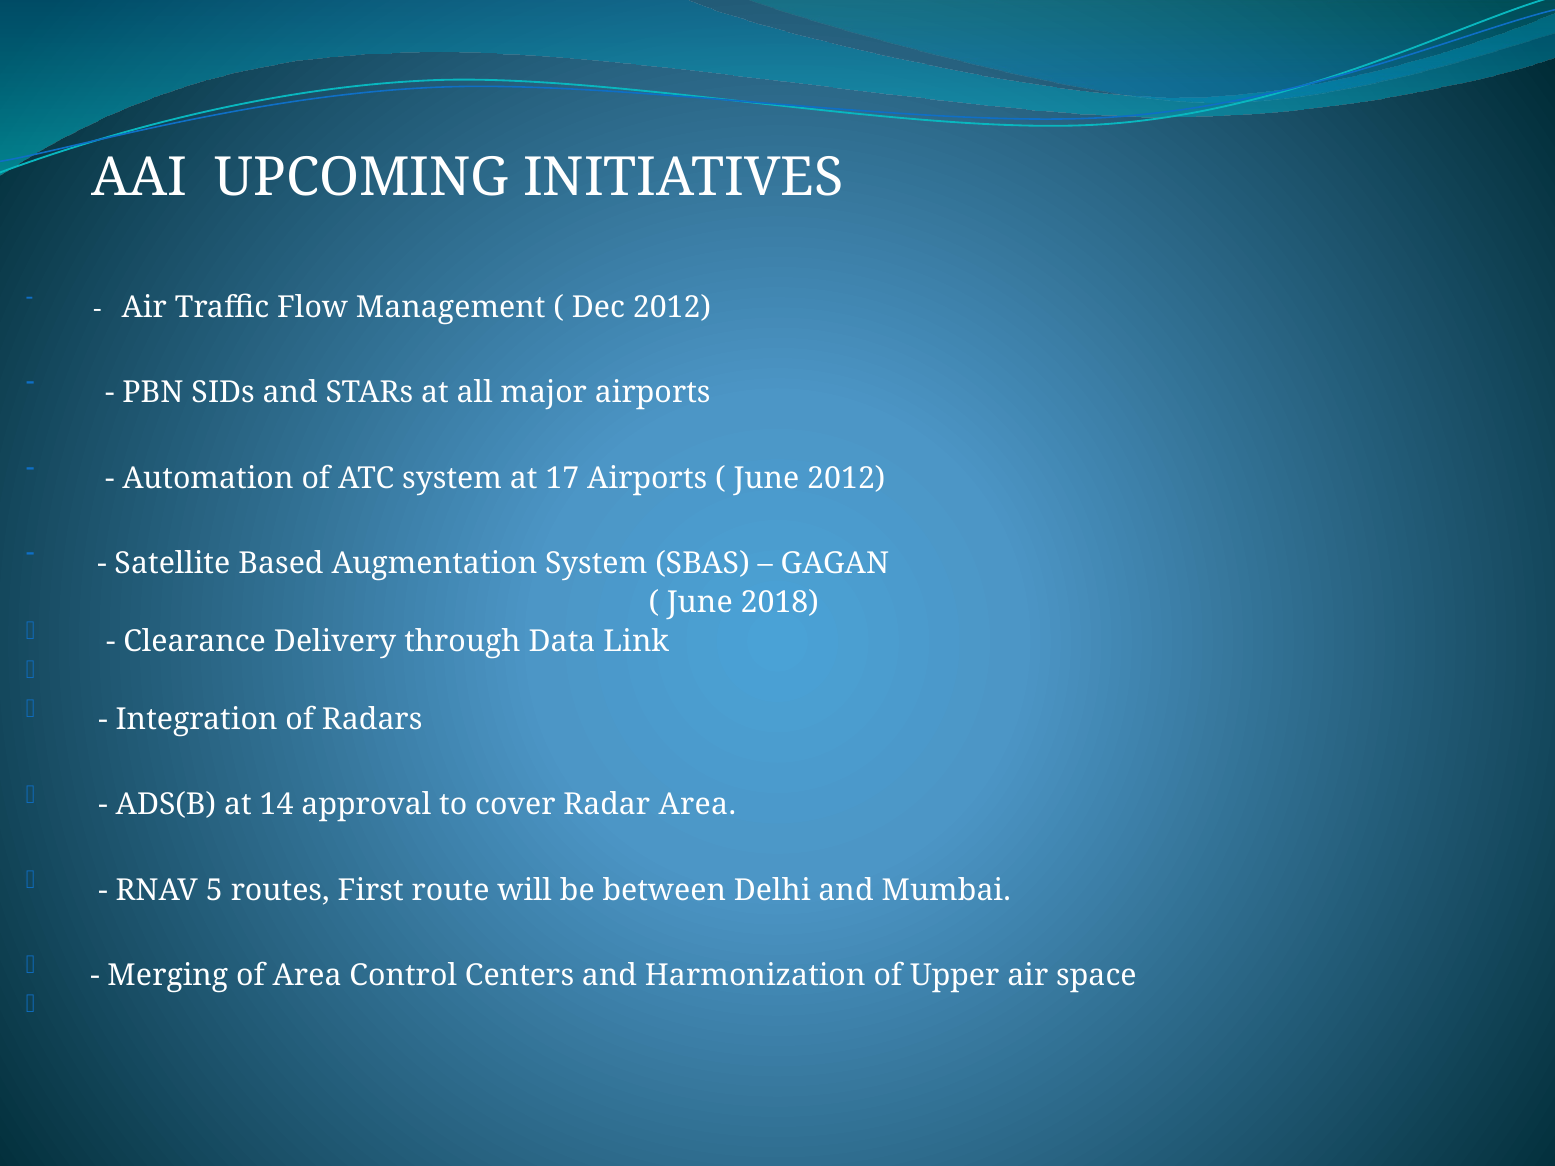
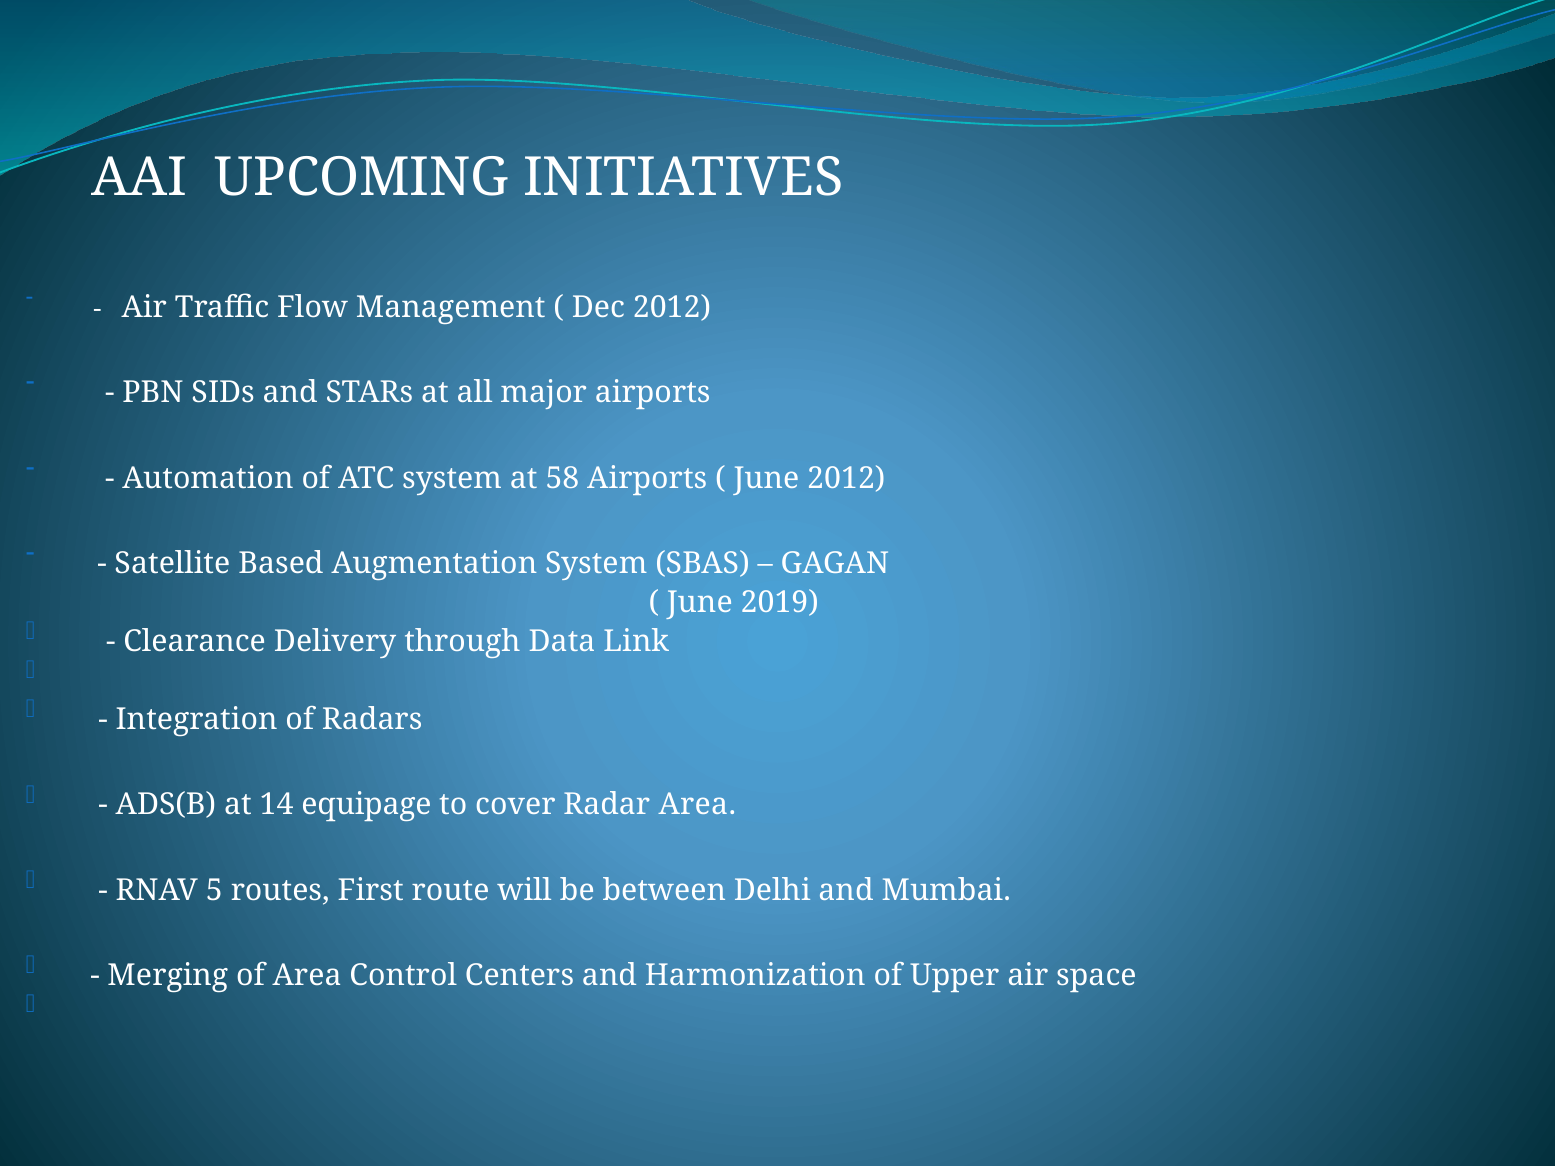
17: 17 -> 58
2018: 2018 -> 2019
approval: approval -> equipage
